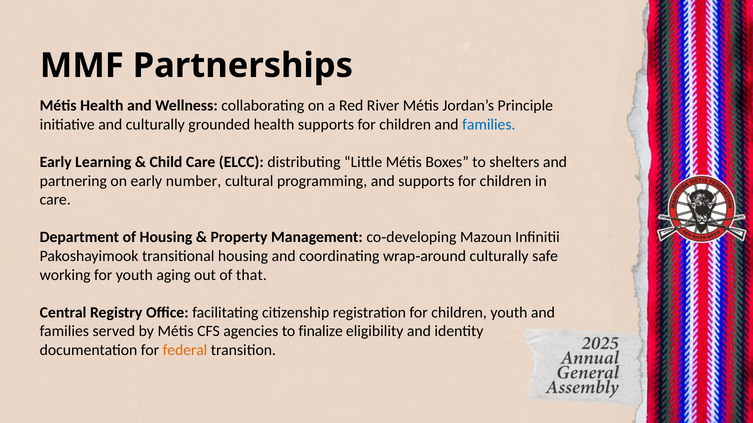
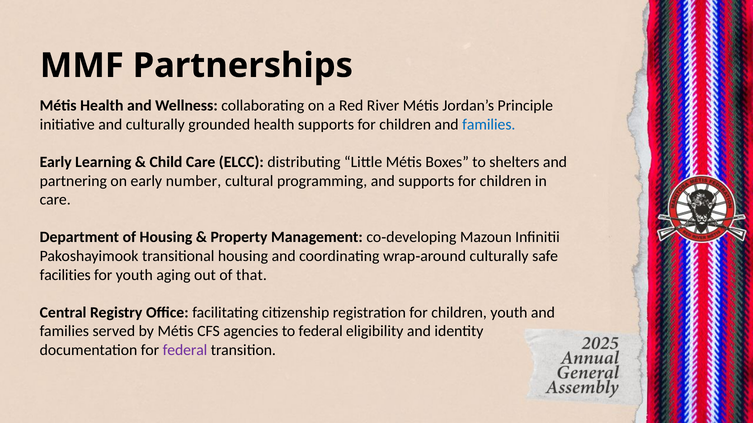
working: working -> facilities
to finalize: finalize -> federal
federal at (185, 351) colour: orange -> purple
